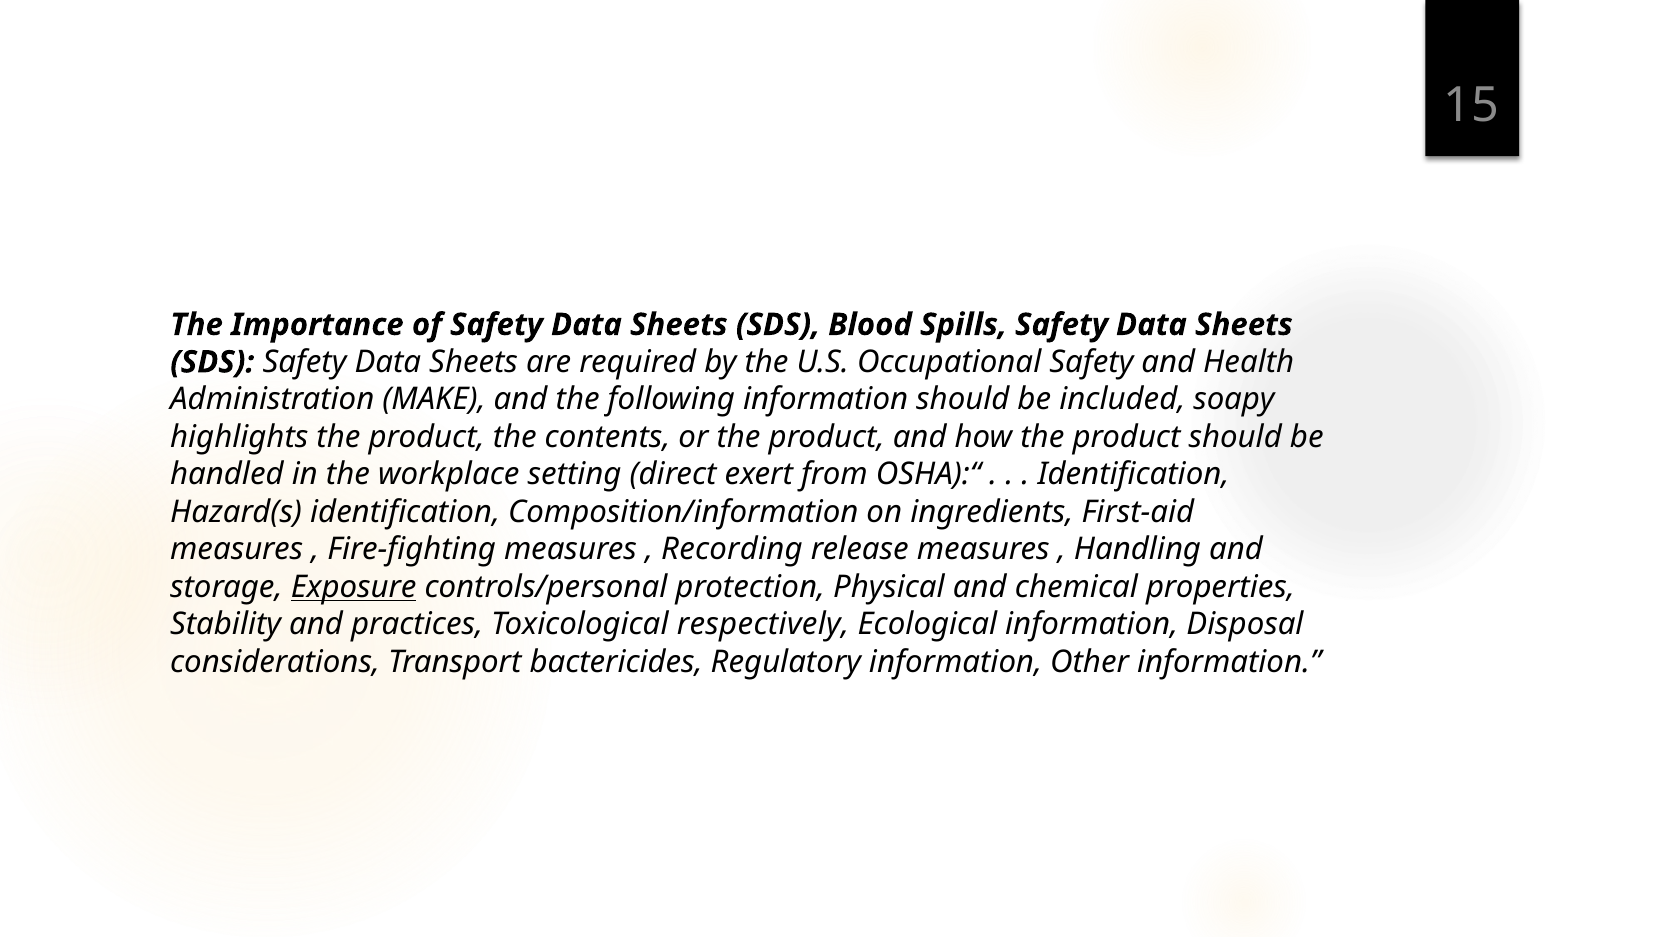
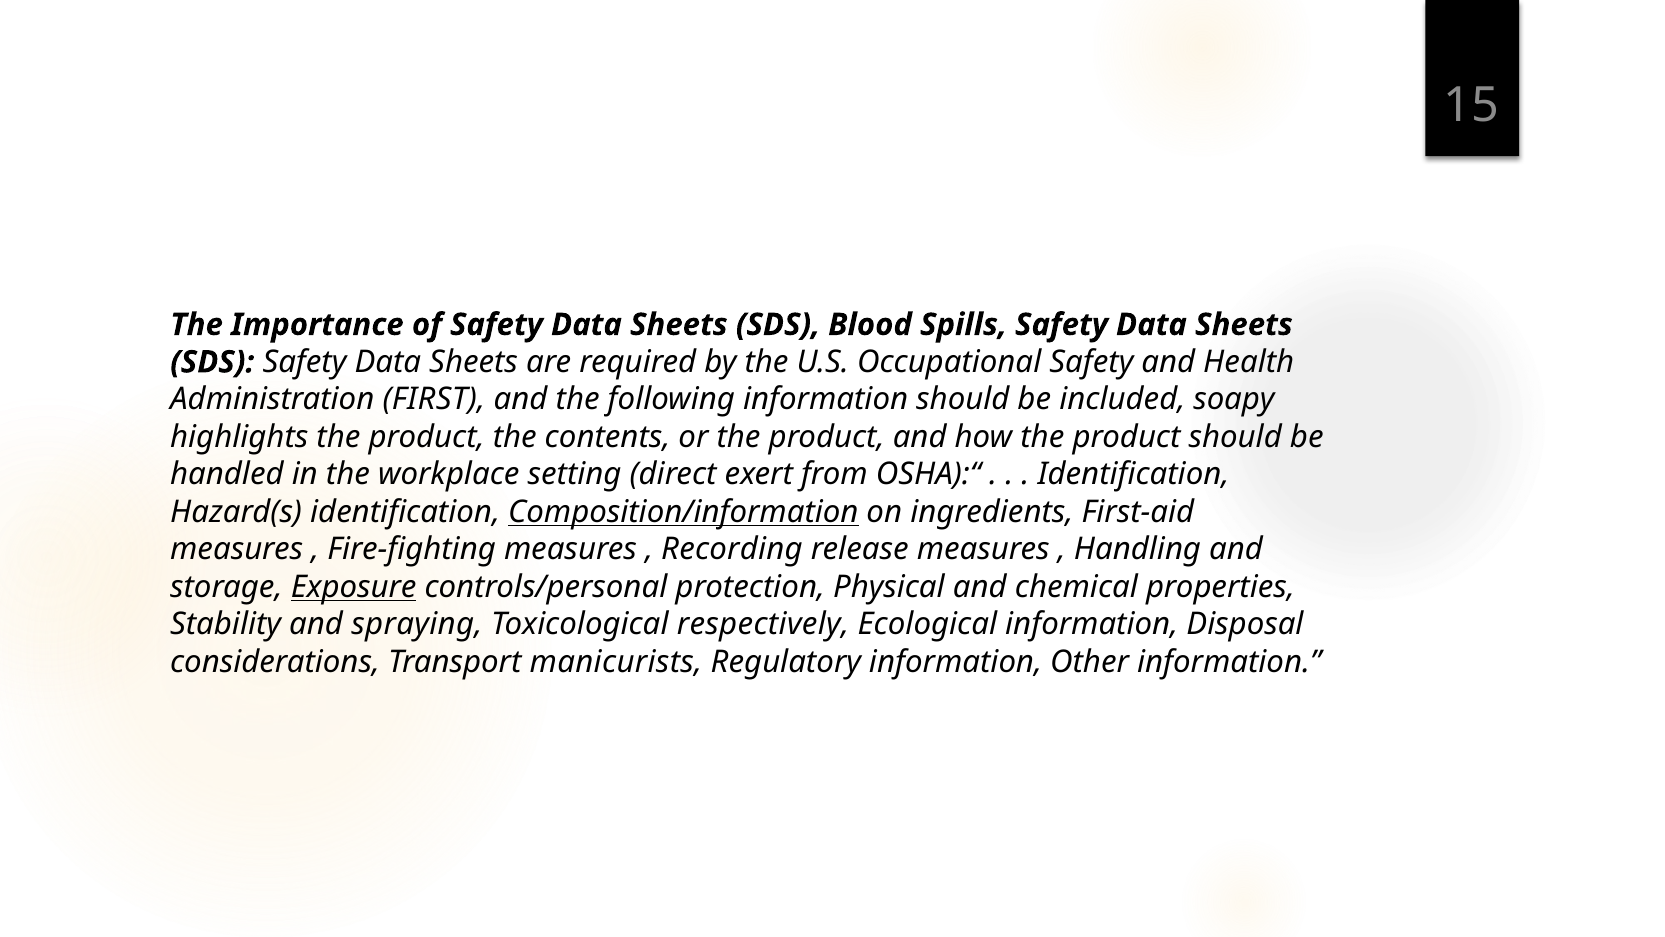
MAKE: MAKE -> FIRST
Composition/information underline: none -> present
practices: practices -> spraying
bactericides: bactericides -> manicurists
